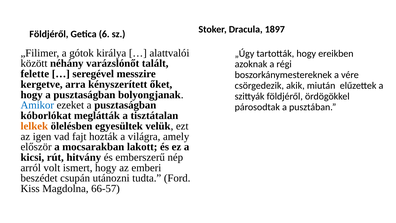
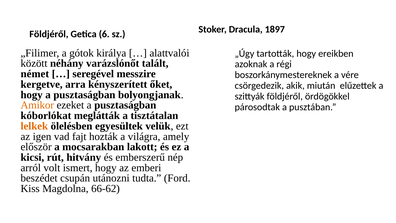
felette: felette -> német
Amikor colour: blue -> orange
66-57: 66-57 -> 66-62
